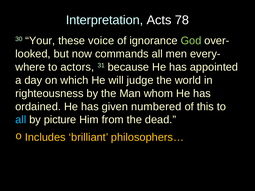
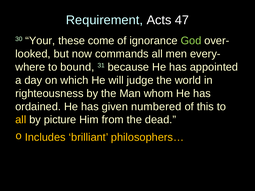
Interpretation: Interpretation -> Requirement
78: 78 -> 47
voice: voice -> come
actors: actors -> bound
all at (21, 120) colour: light blue -> yellow
